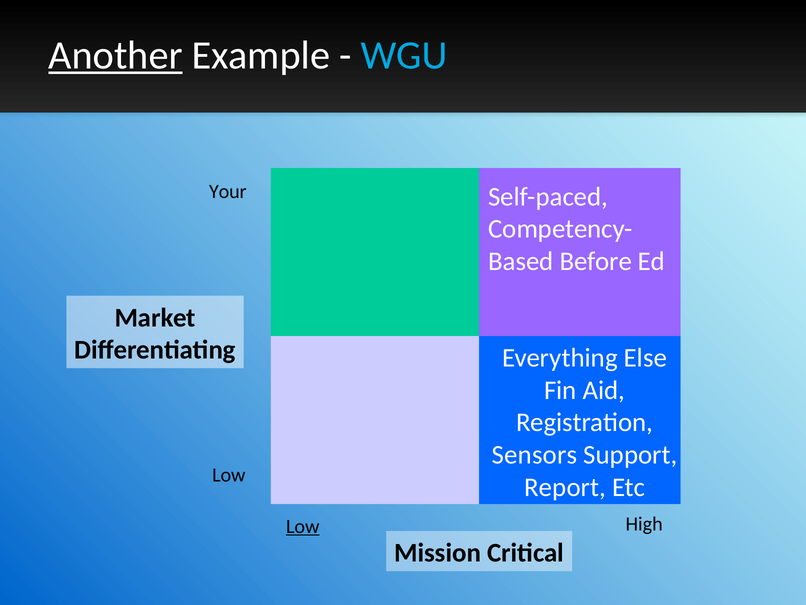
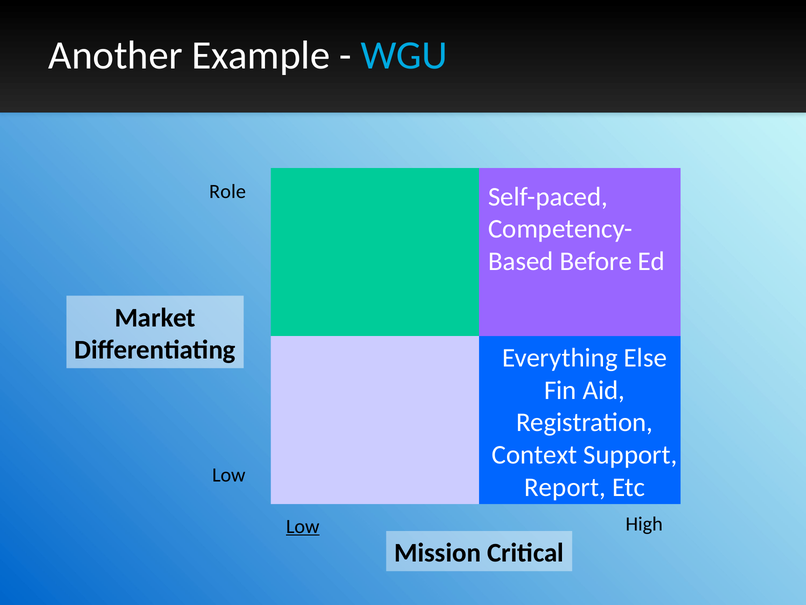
Another underline: present -> none
Your: Your -> Role
Sensors: Sensors -> Context
